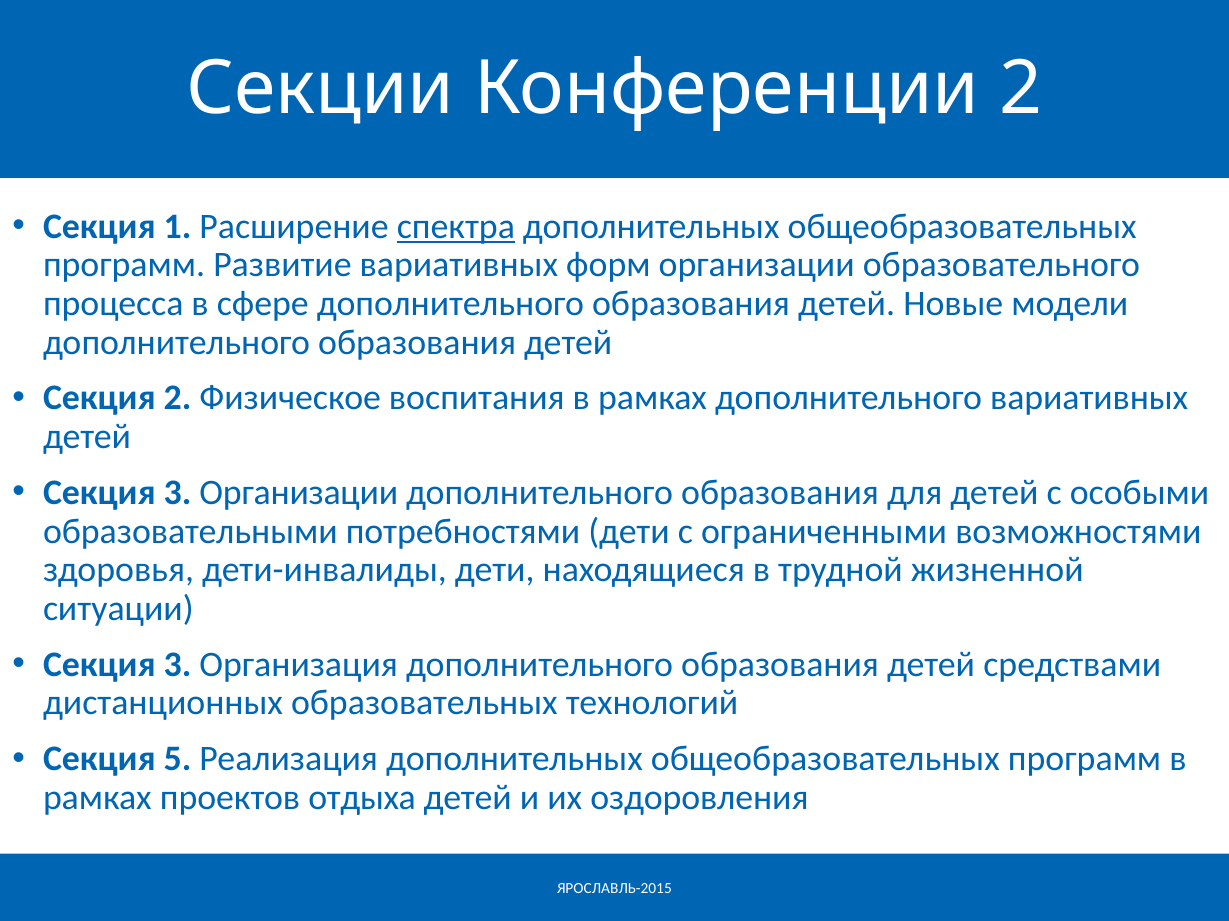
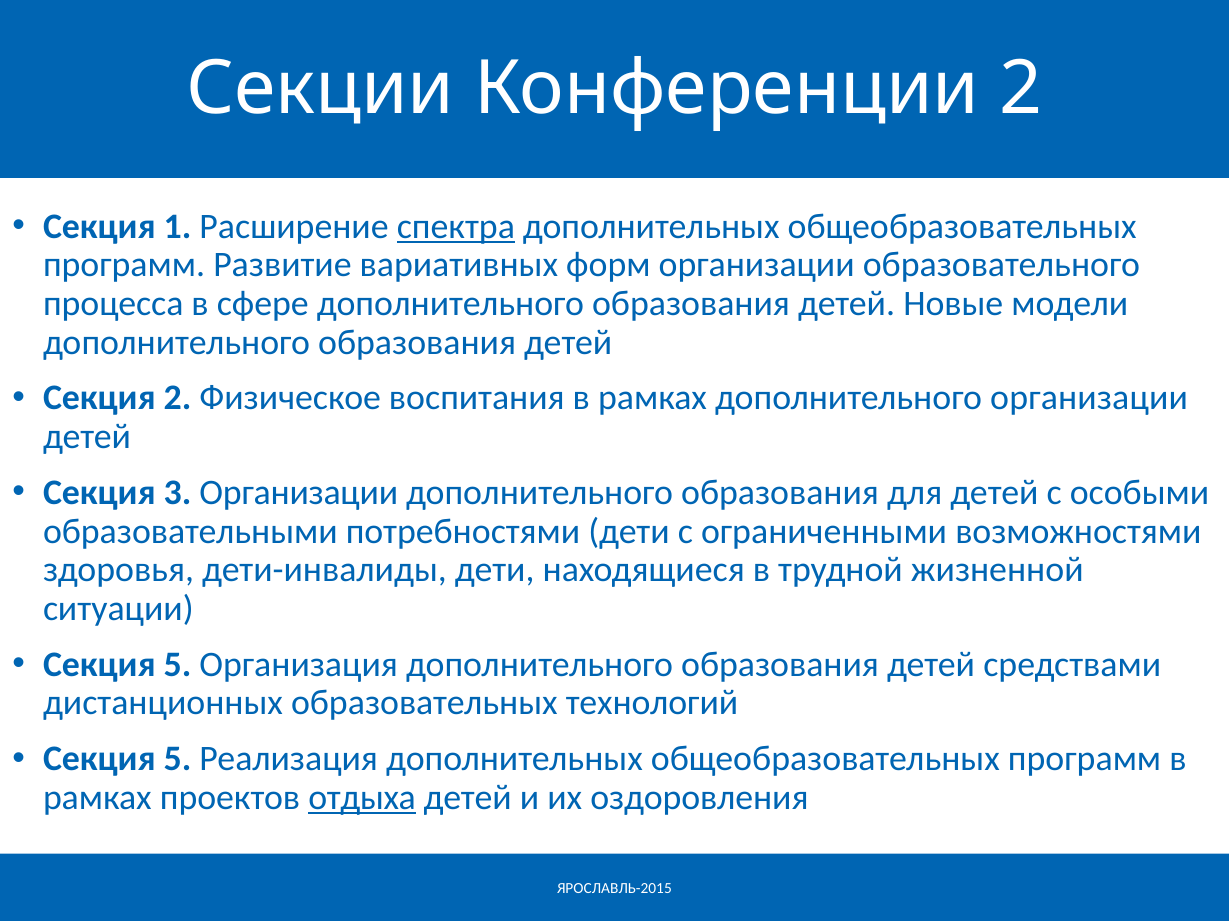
дополнительного вариативных: вариативных -> организации
3 at (177, 665): 3 -> 5
отдыха underline: none -> present
